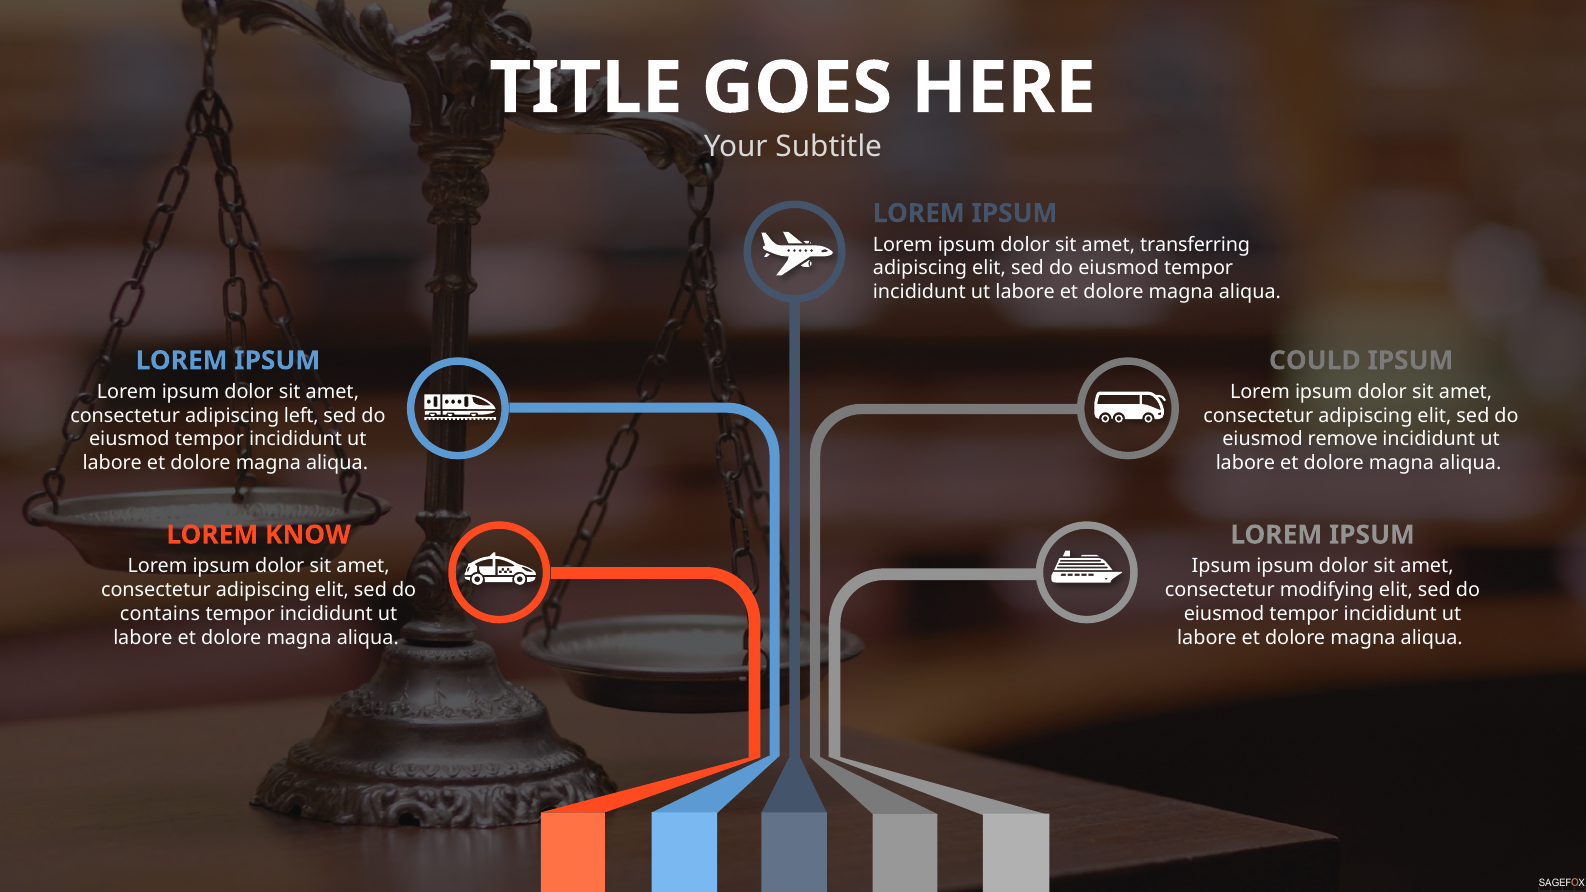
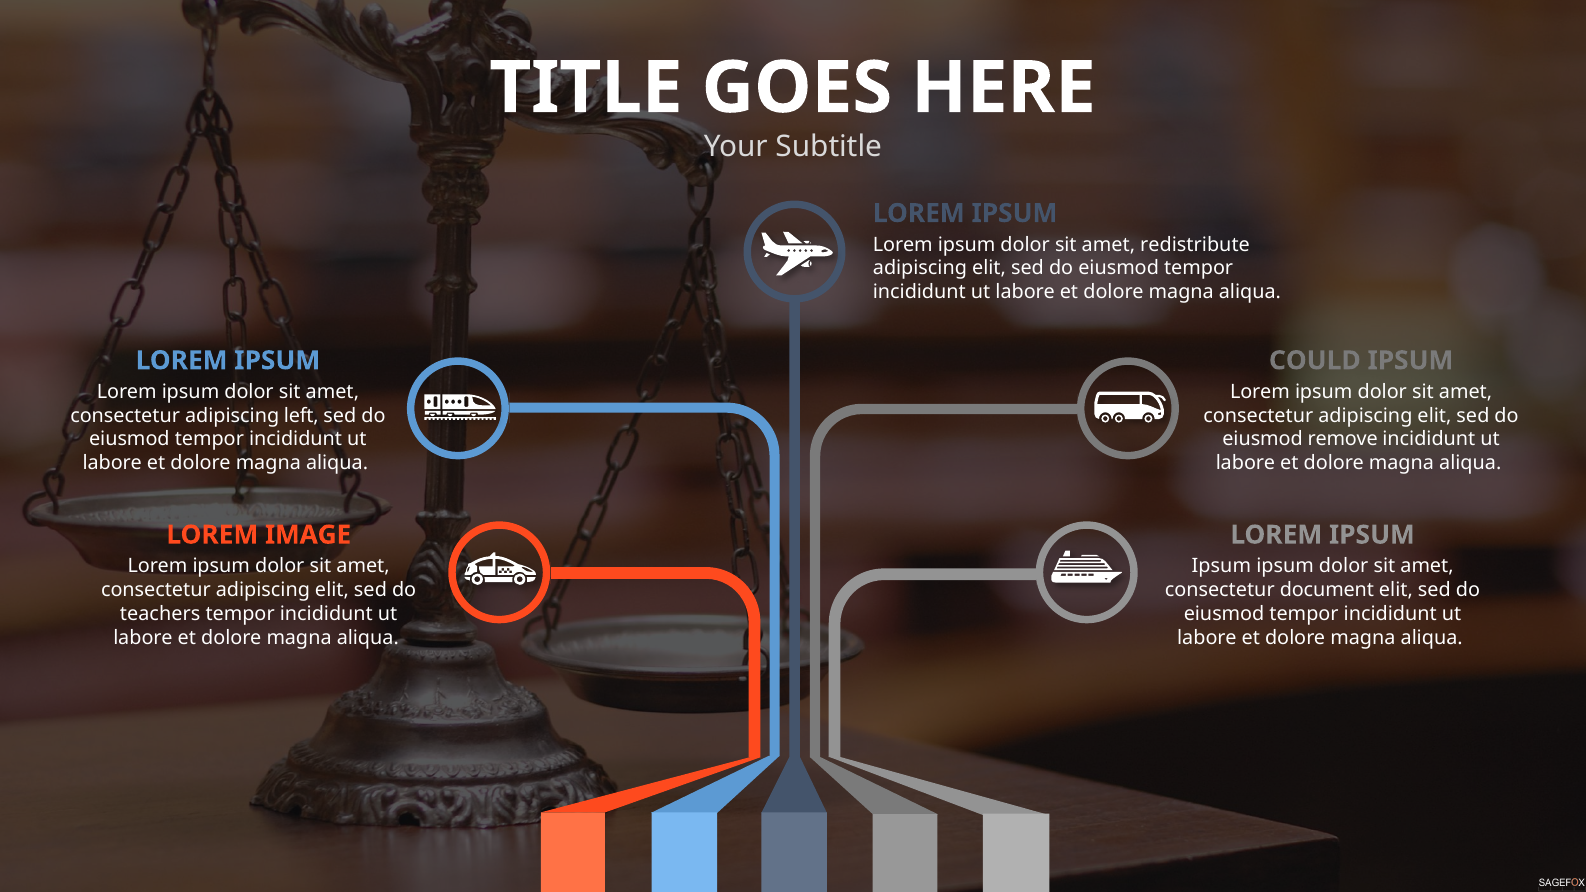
transferring: transferring -> redistribute
KNOW: KNOW -> IMAGE
modifying: modifying -> document
contains: contains -> teachers
